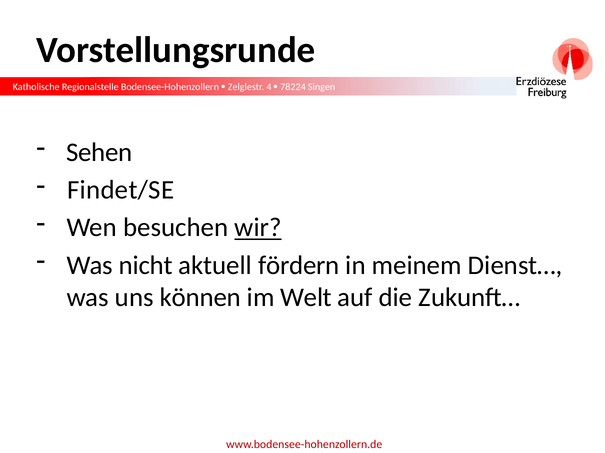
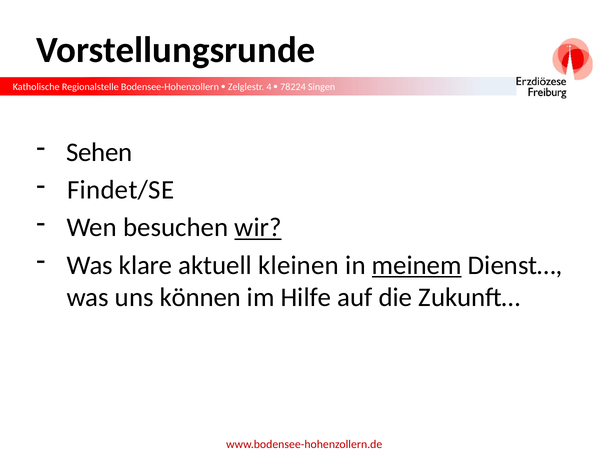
nicht: nicht -> klare
fördern: fördern -> kleinen
meinem underline: none -> present
Welt: Welt -> Hilfe
